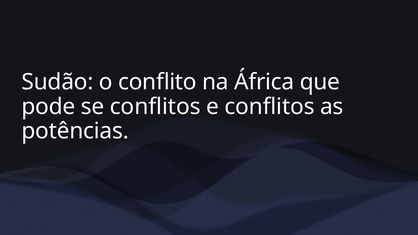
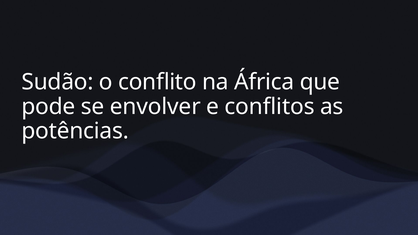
se conflitos: conflitos -> envolver
